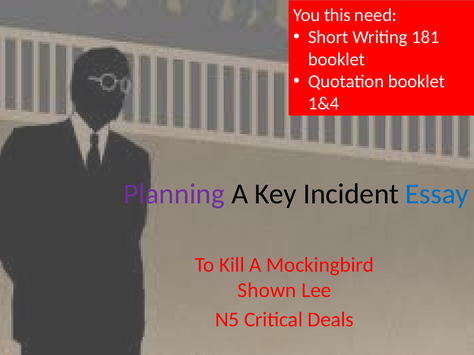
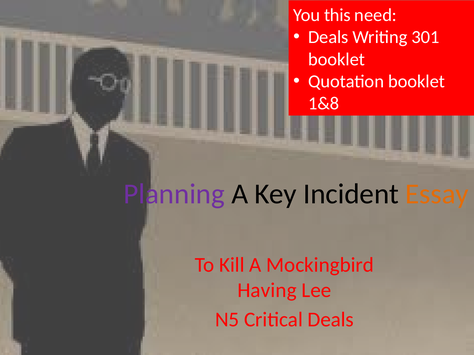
Short at (328, 37): Short -> Deals
181: 181 -> 301
1&4: 1&4 -> 1&8
Essay colour: blue -> orange
Shown: Shown -> Having
